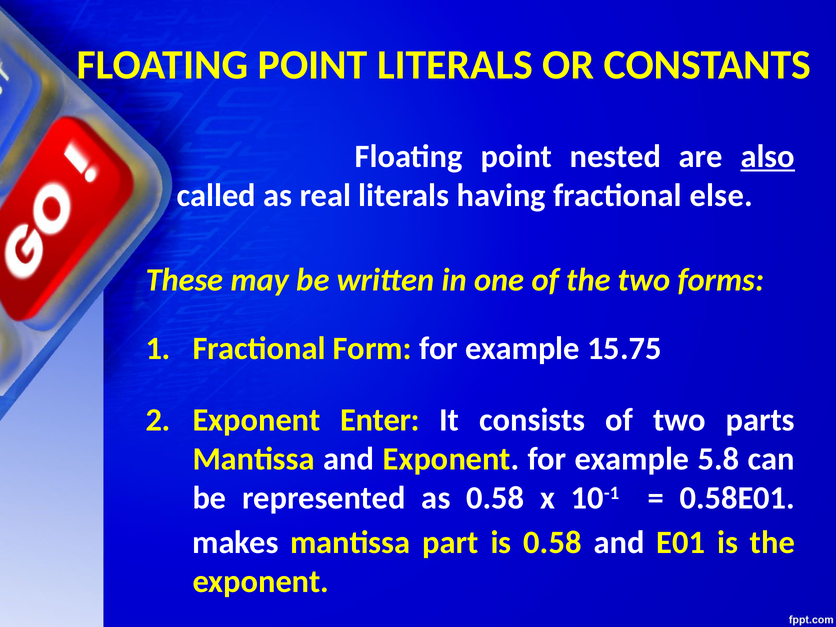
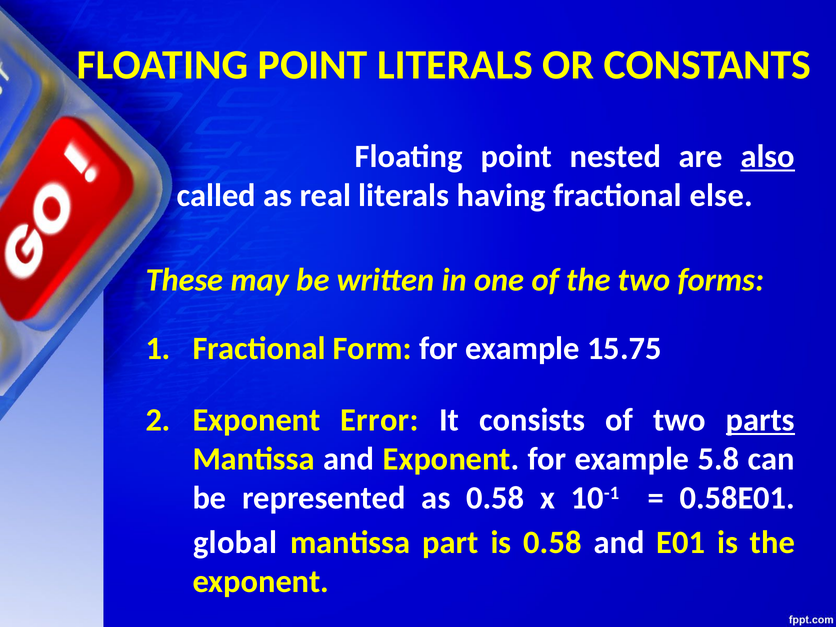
Enter: Enter -> Error
parts underline: none -> present
makes: makes -> global
